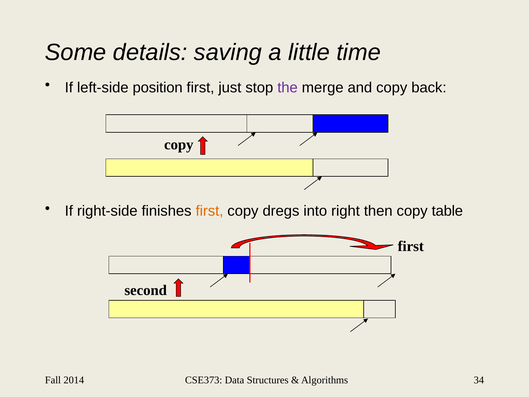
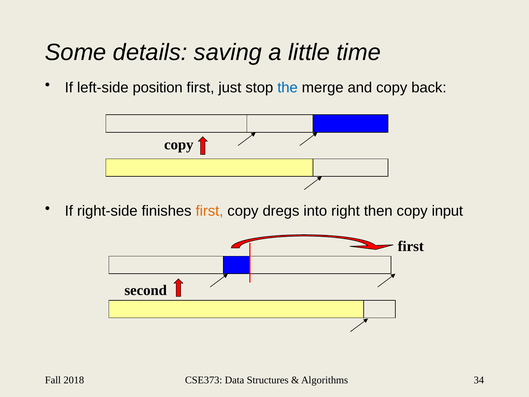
the colour: purple -> blue
table: table -> input
2014: 2014 -> 2018
